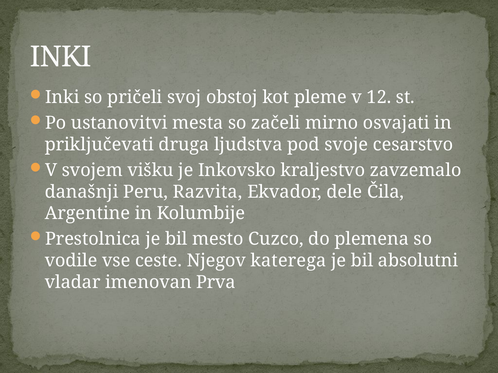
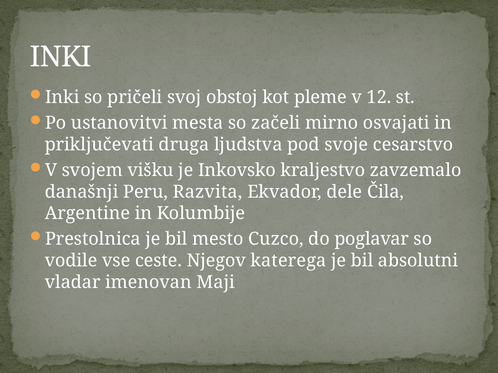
plemena: plemena -> poglavar
Prva: Prva -> Maji
